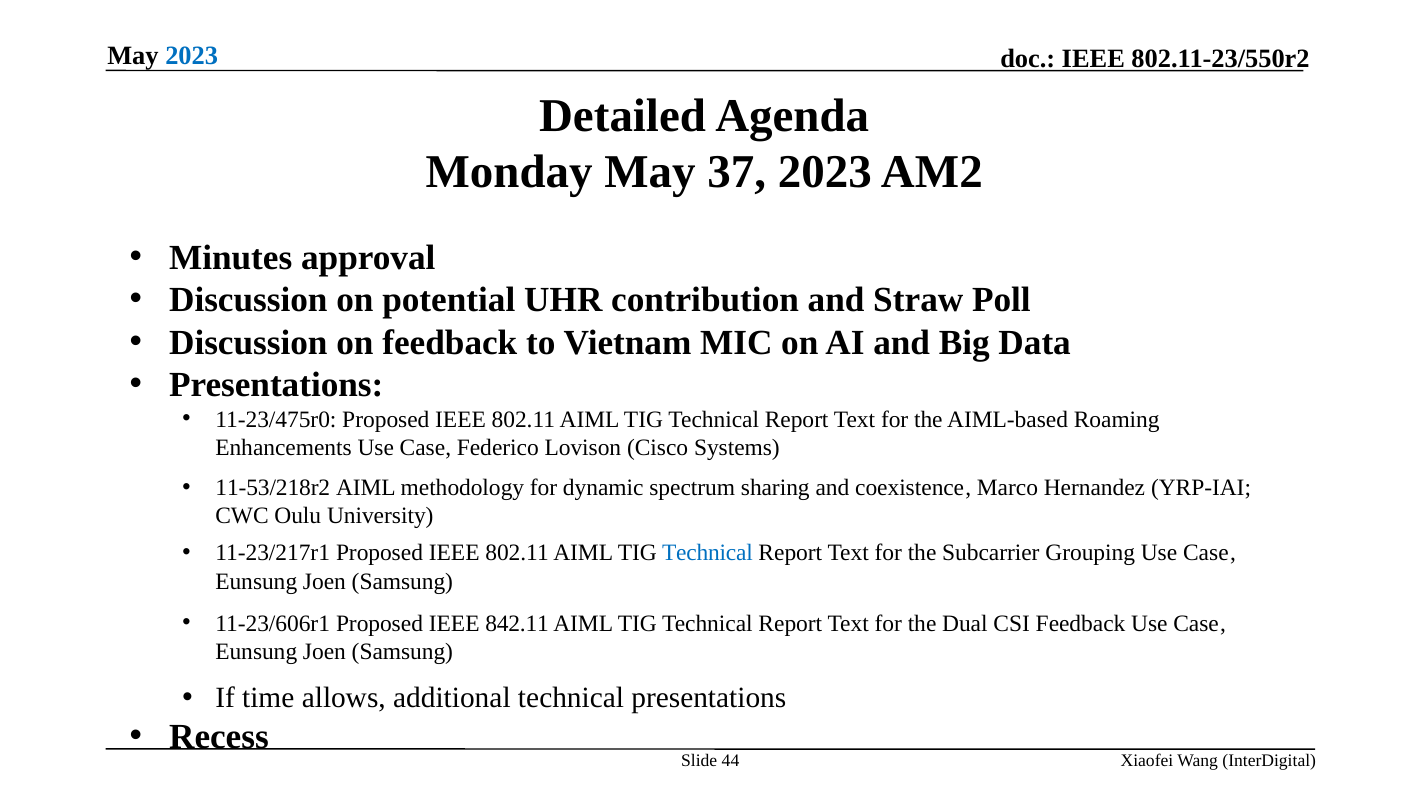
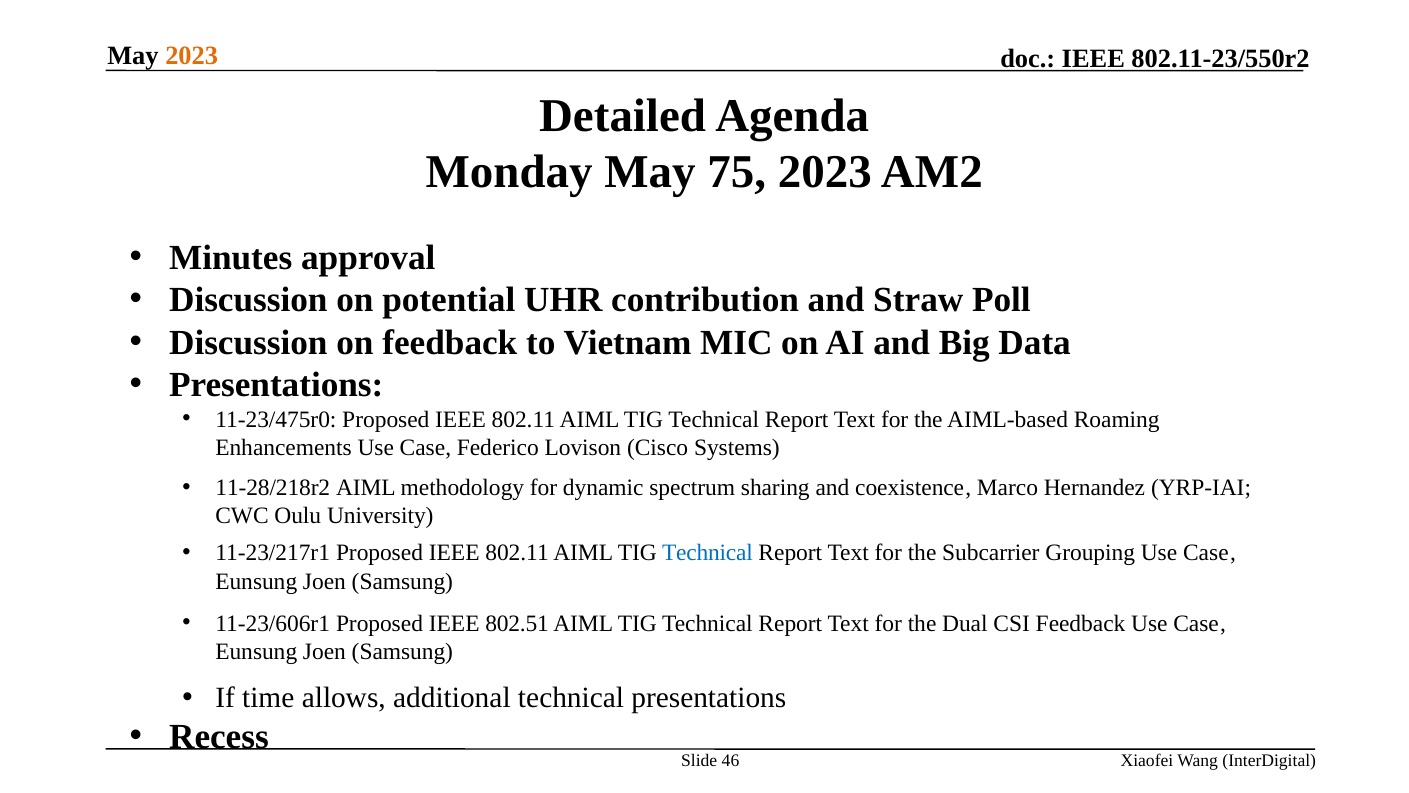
2023 at (192, 56) colour: blue -> orange
37: 37 -> 75
11-53/218r2: 11-53/218r2 -> 11-28/218r2
842.11: 842.11 -> 802.51
44: 44 -> 46
